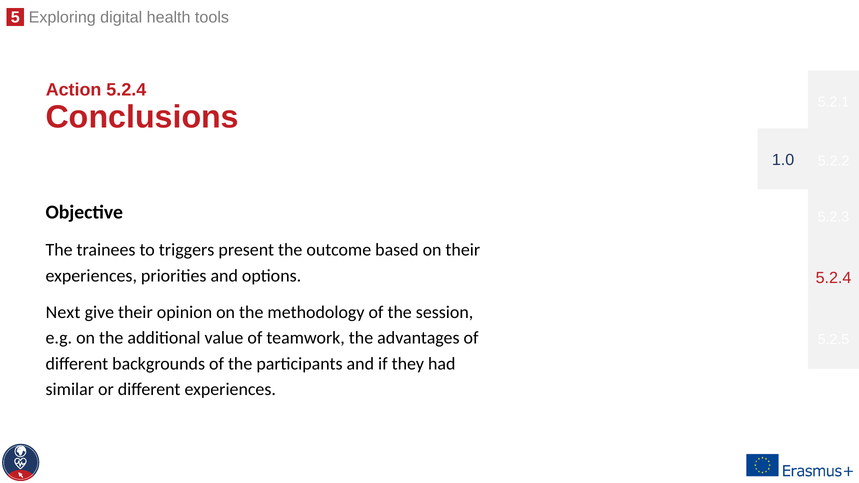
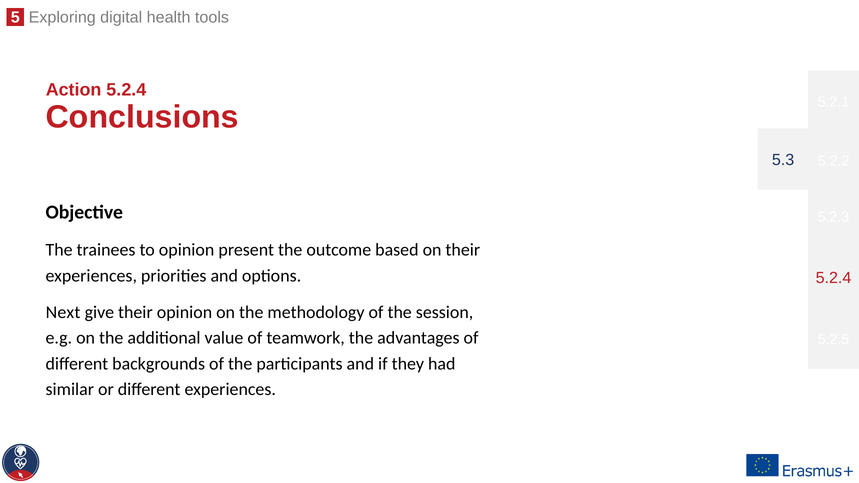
1.0: 1.0 -> 5.3
to triggers: triggers -> opinion
